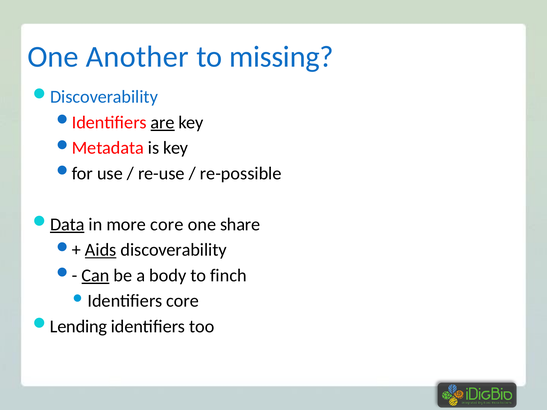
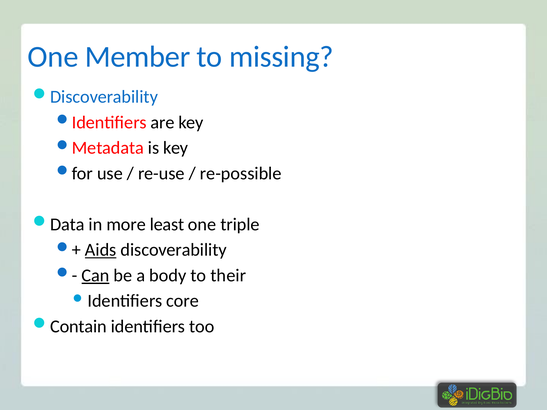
Another: Another -> Member
are underline: present -> none
Data underline: present -> none
more core: core -> least
share: share -> triple
finch: finch -> their
Lending: Lending -> Contain
